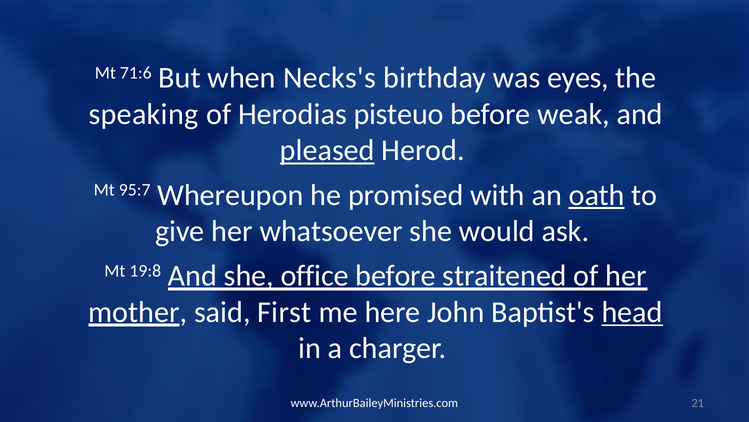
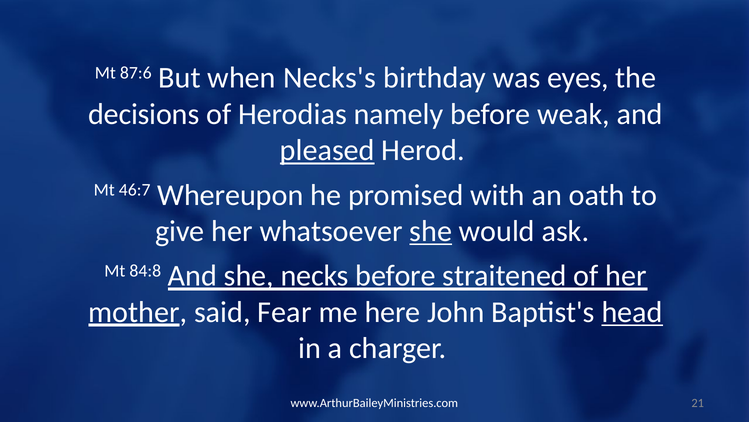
71:6: 71:6 -> 87:6
speaking: speaking -> decisions
pisteuo: pisteuo -> namely
95:7: 95:7 -> 46:7
oath underline: present -> none
she at (431, 231) underline: none -> present
19:8: 19:8 -> 84:8
office: office -> necks
First: First -> Fear
